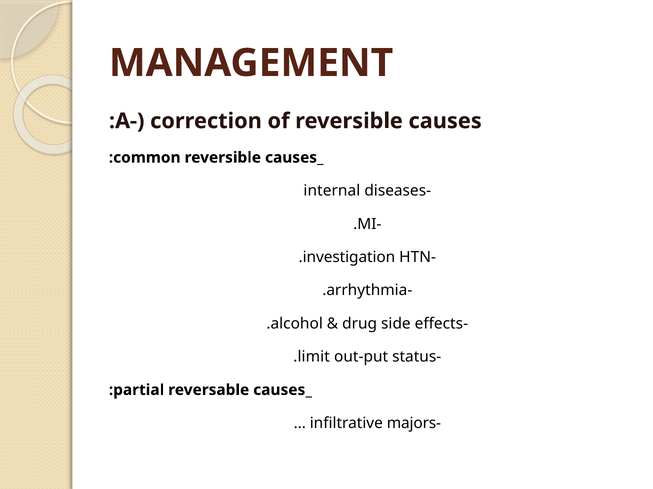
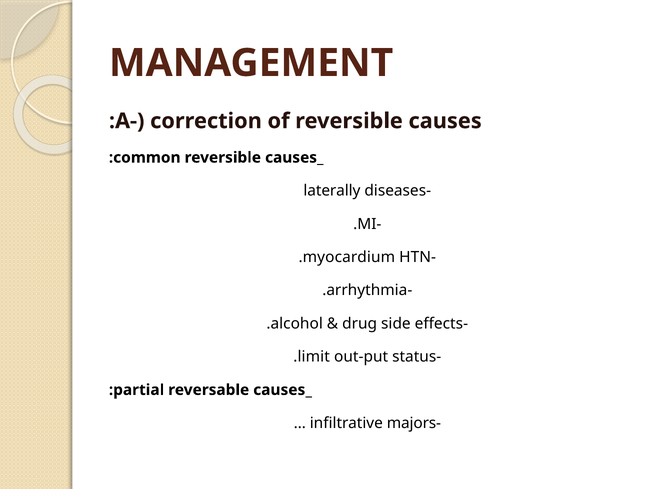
internal: internal -> laterally
investigation: investigation -> myocardium
